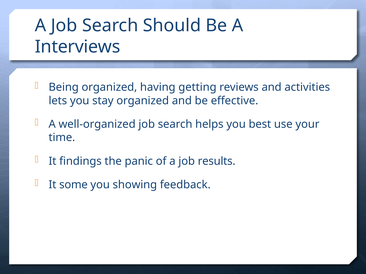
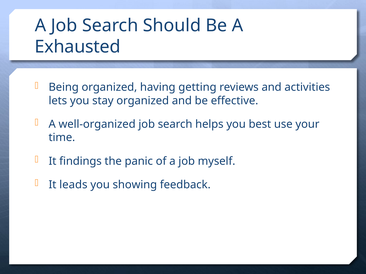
Interviews: Interviews -> Exhausted
results: results -> myself
some: some -> leads
